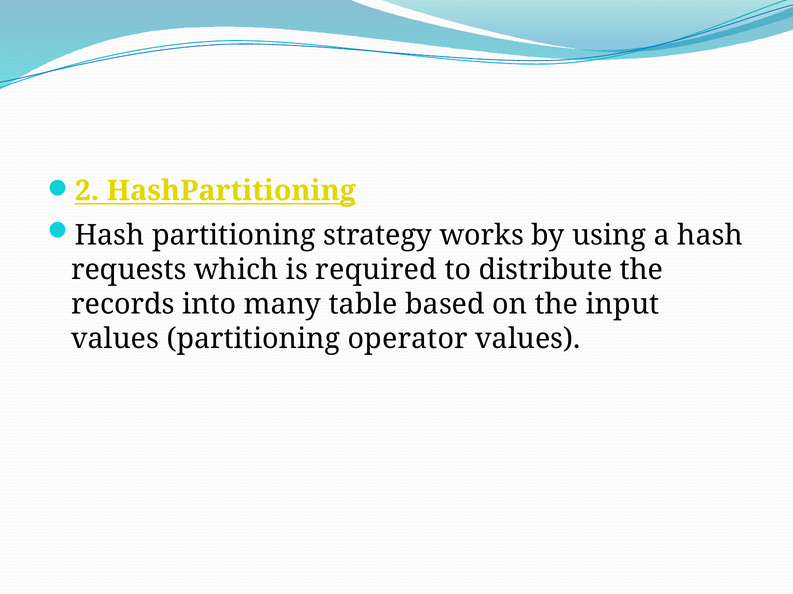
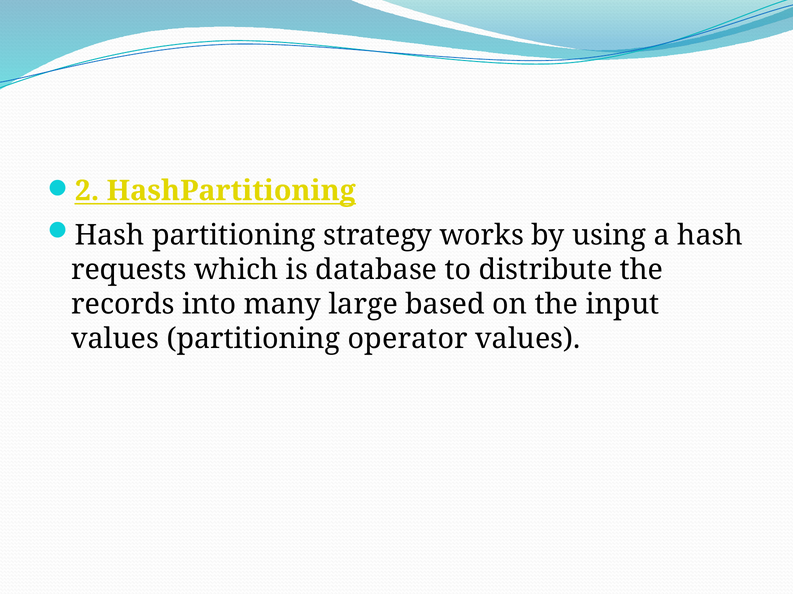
required: required -> database
table: table -> large
